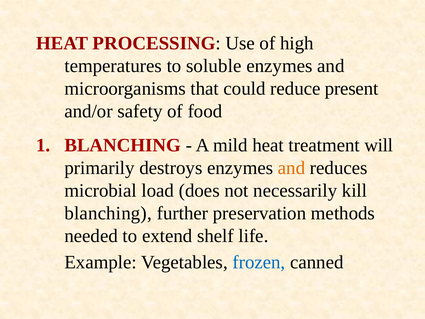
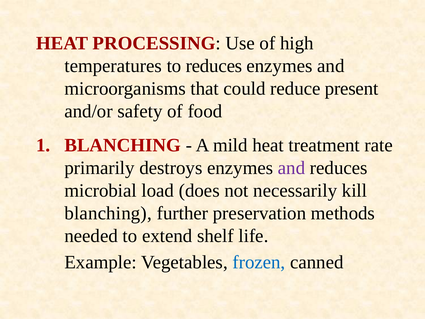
to soluble: soluble -> reduces
will: will -> rate
and at (292, 168) colour: orange -> purple
